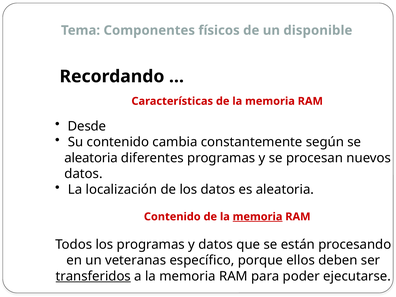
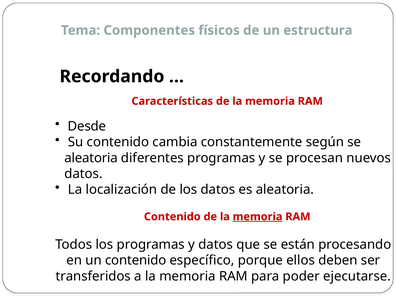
disponible: disponible -> estructura
un veteranas: veteranas -> contenido
transferidos underline: present -> none
